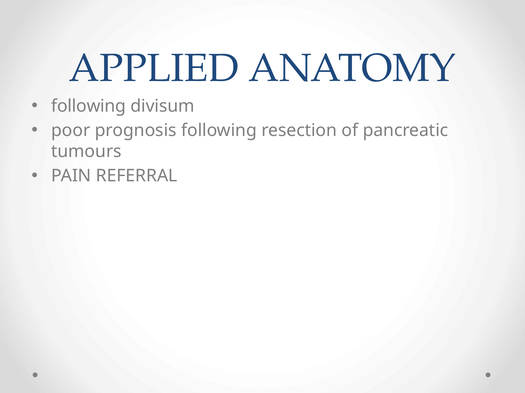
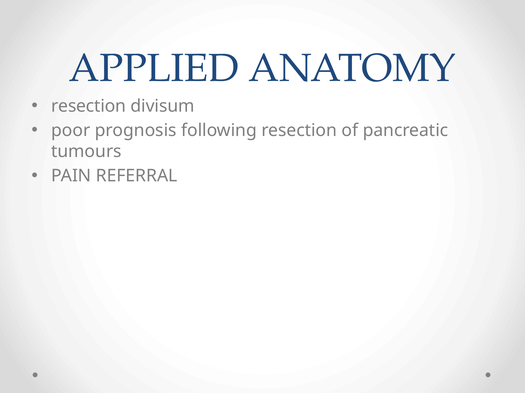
following at (89, 106): following -> resection
